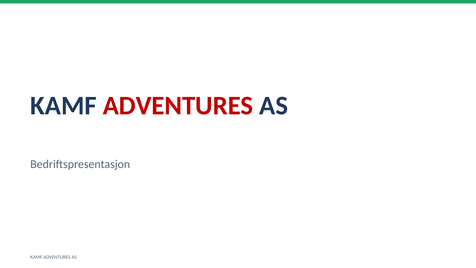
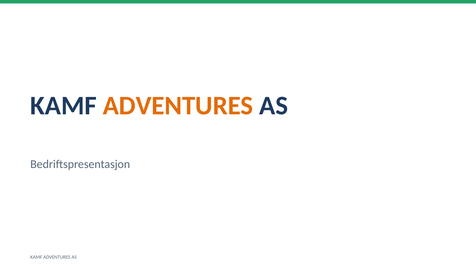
ADVENTURES at (178, 106) colour: red -> orange
